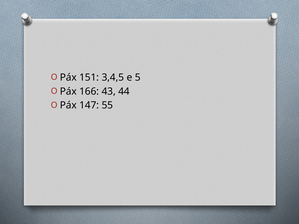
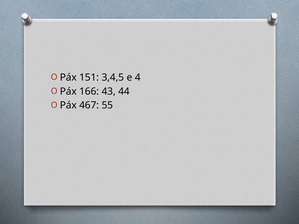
5: 5 -> 4
147: 147 -> 467
